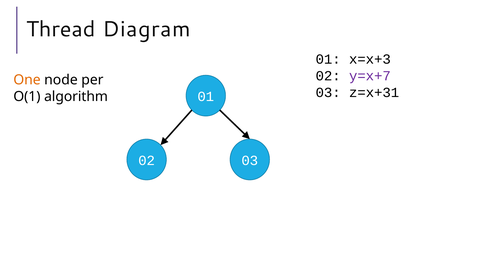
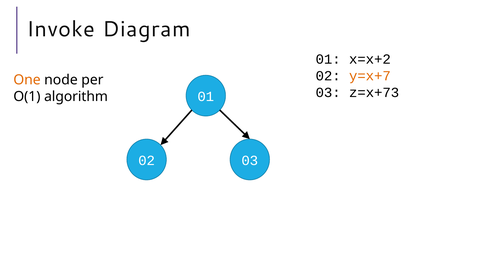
Thread: Thread -> Invoke
x=x+3: x=x+3 -> x=x+2
y=x+7 colour: purple -> orange
z=x+31: z=x+31 -> z=x+73
